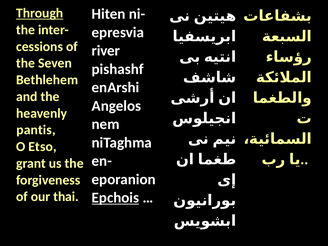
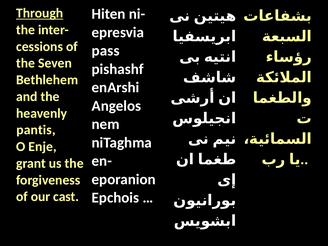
river: river -> pass
Etso: Etso -> Enje
thai: thai -> cast
Epchois underline: present -> none
